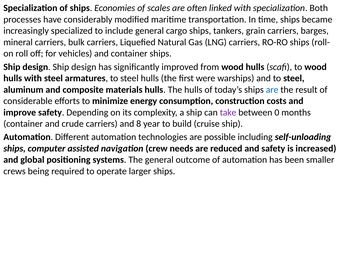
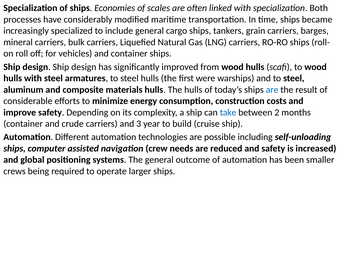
take colour: purple -> blue
0: 0 -> 2
8: 8 -> 3
